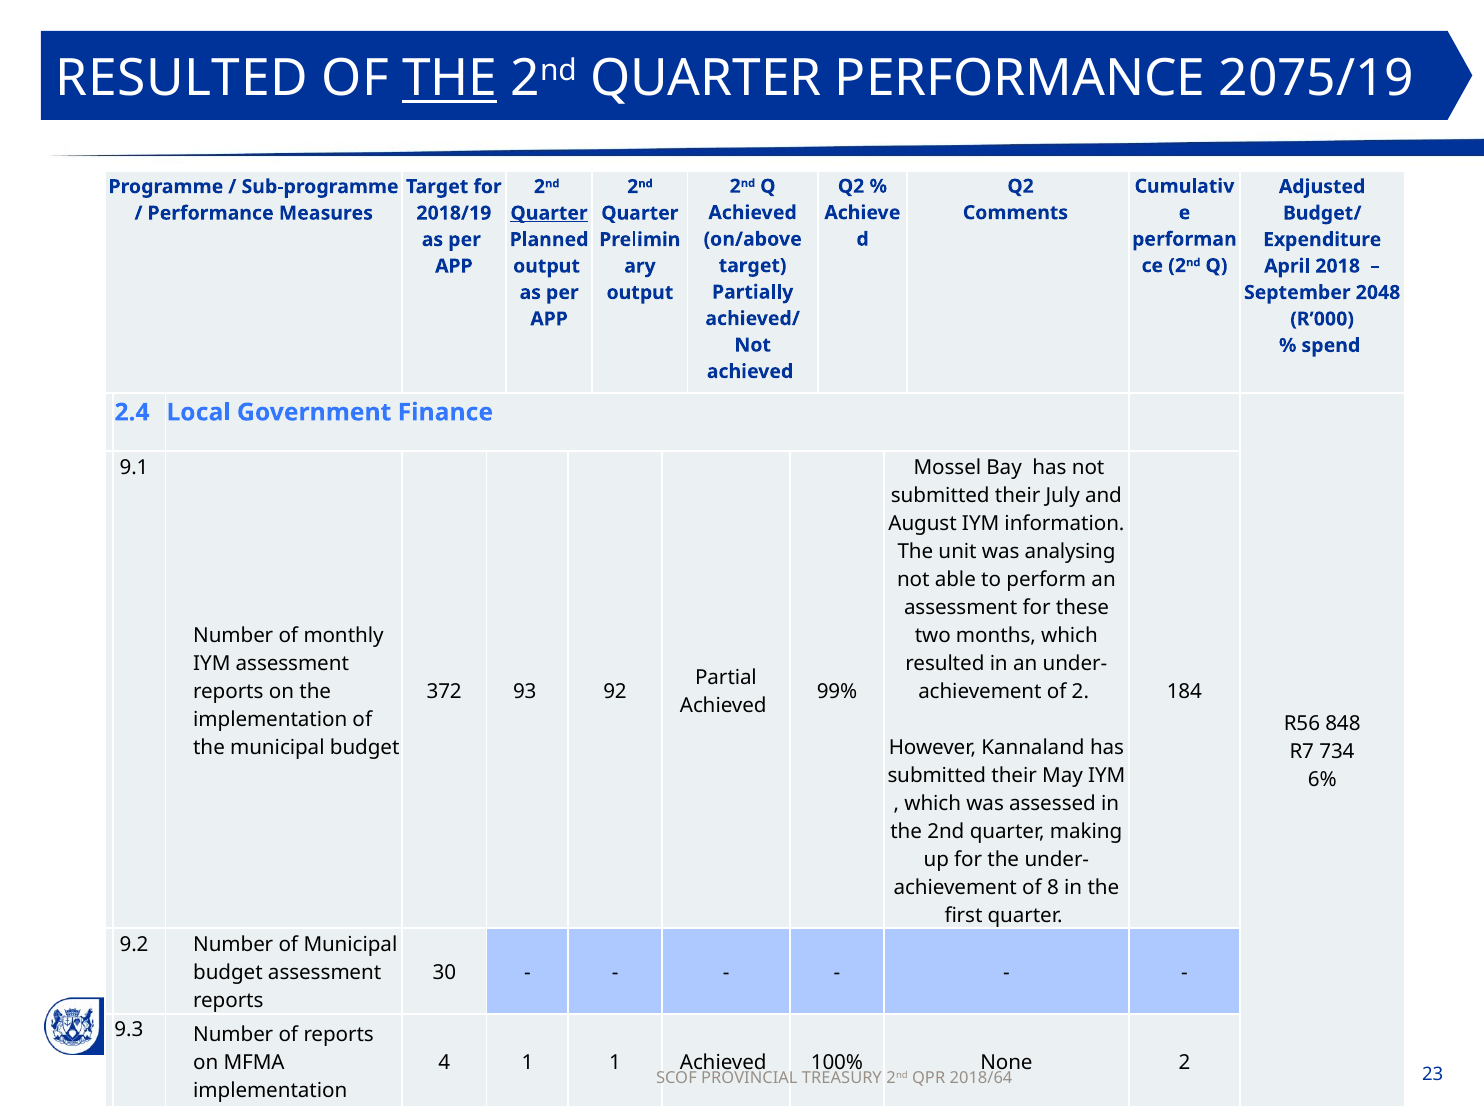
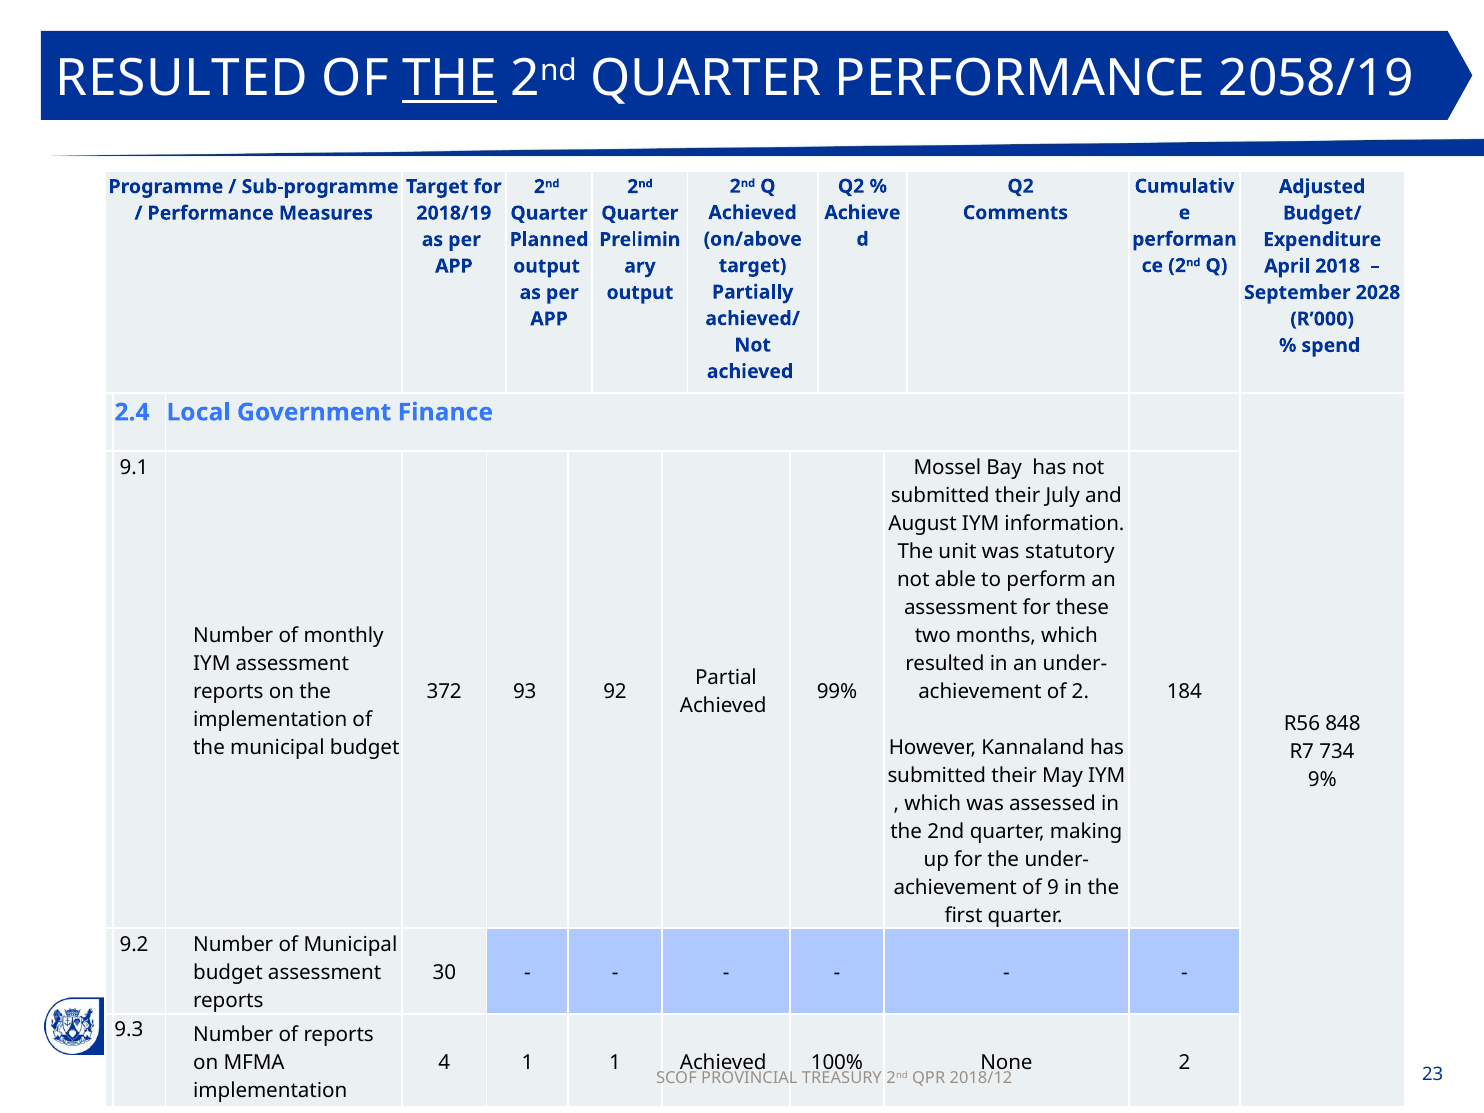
2075/19: 2075/19 -> 2058/19
Quarter at (549, 213) underline: present -> none
2048: 2048 -> 2028
analysing: analysing -> statutory
6%: 6% -> 9%
8: 8 -> 9
2018/64: 2018/64 -> 2018/12
